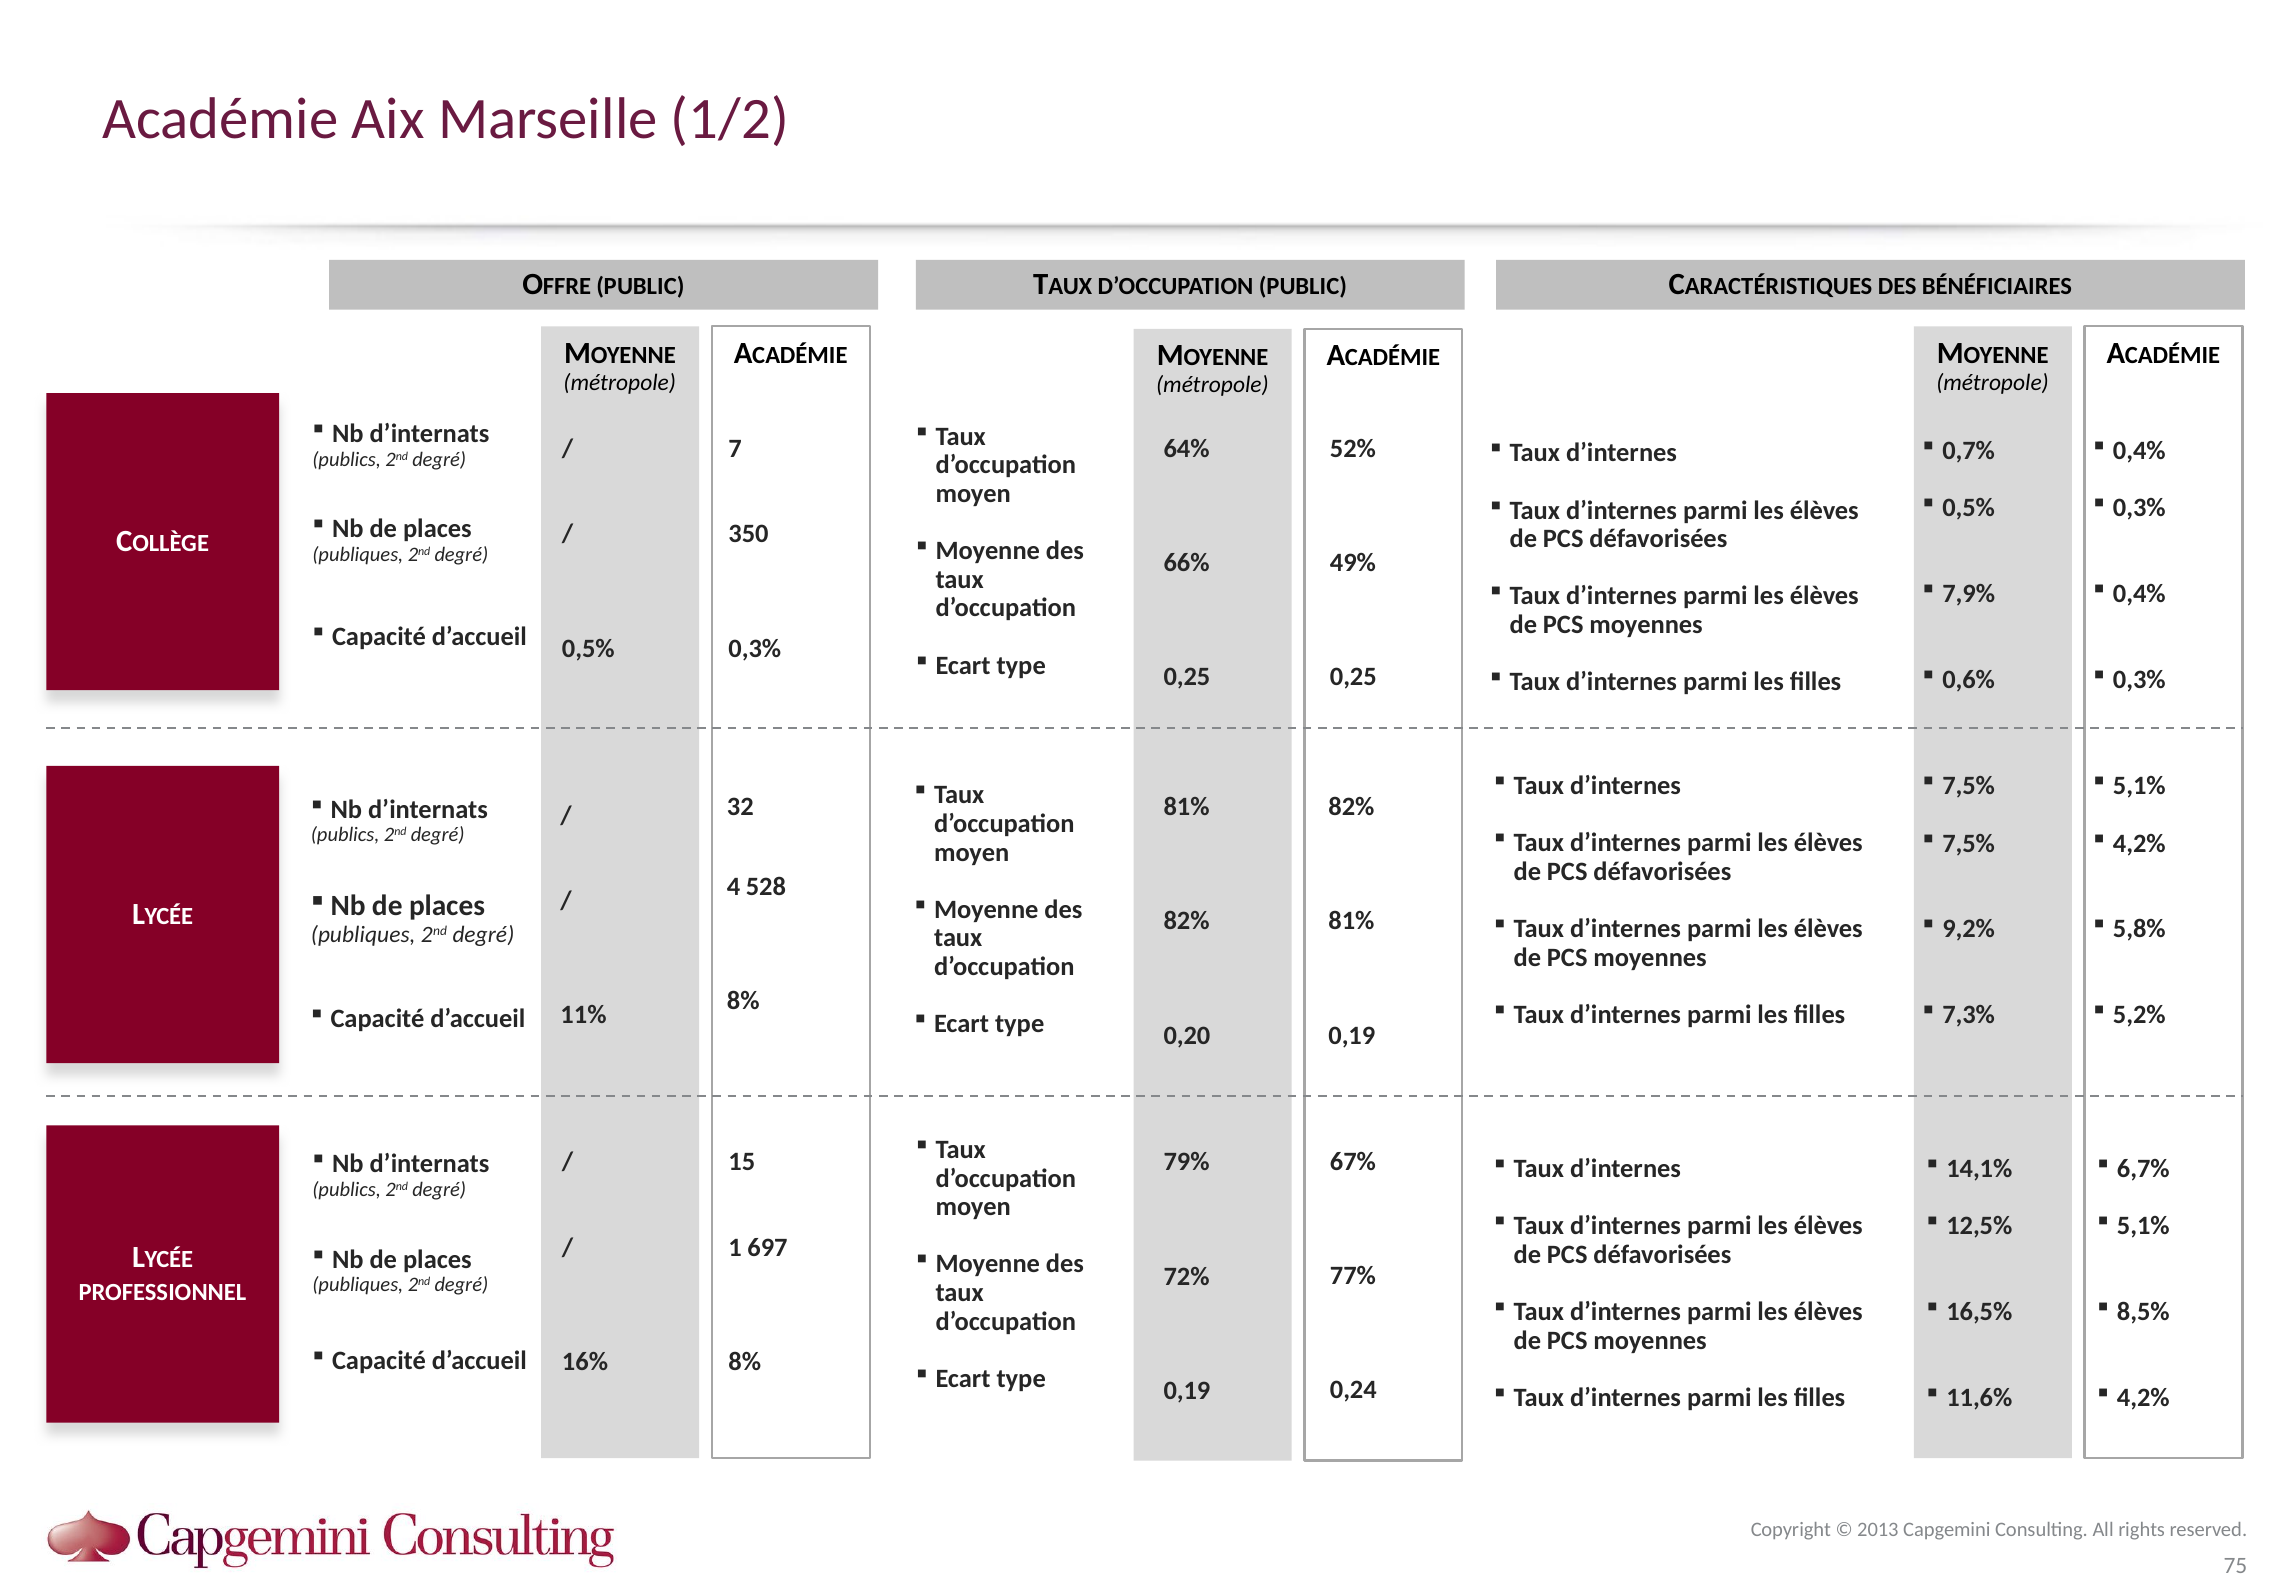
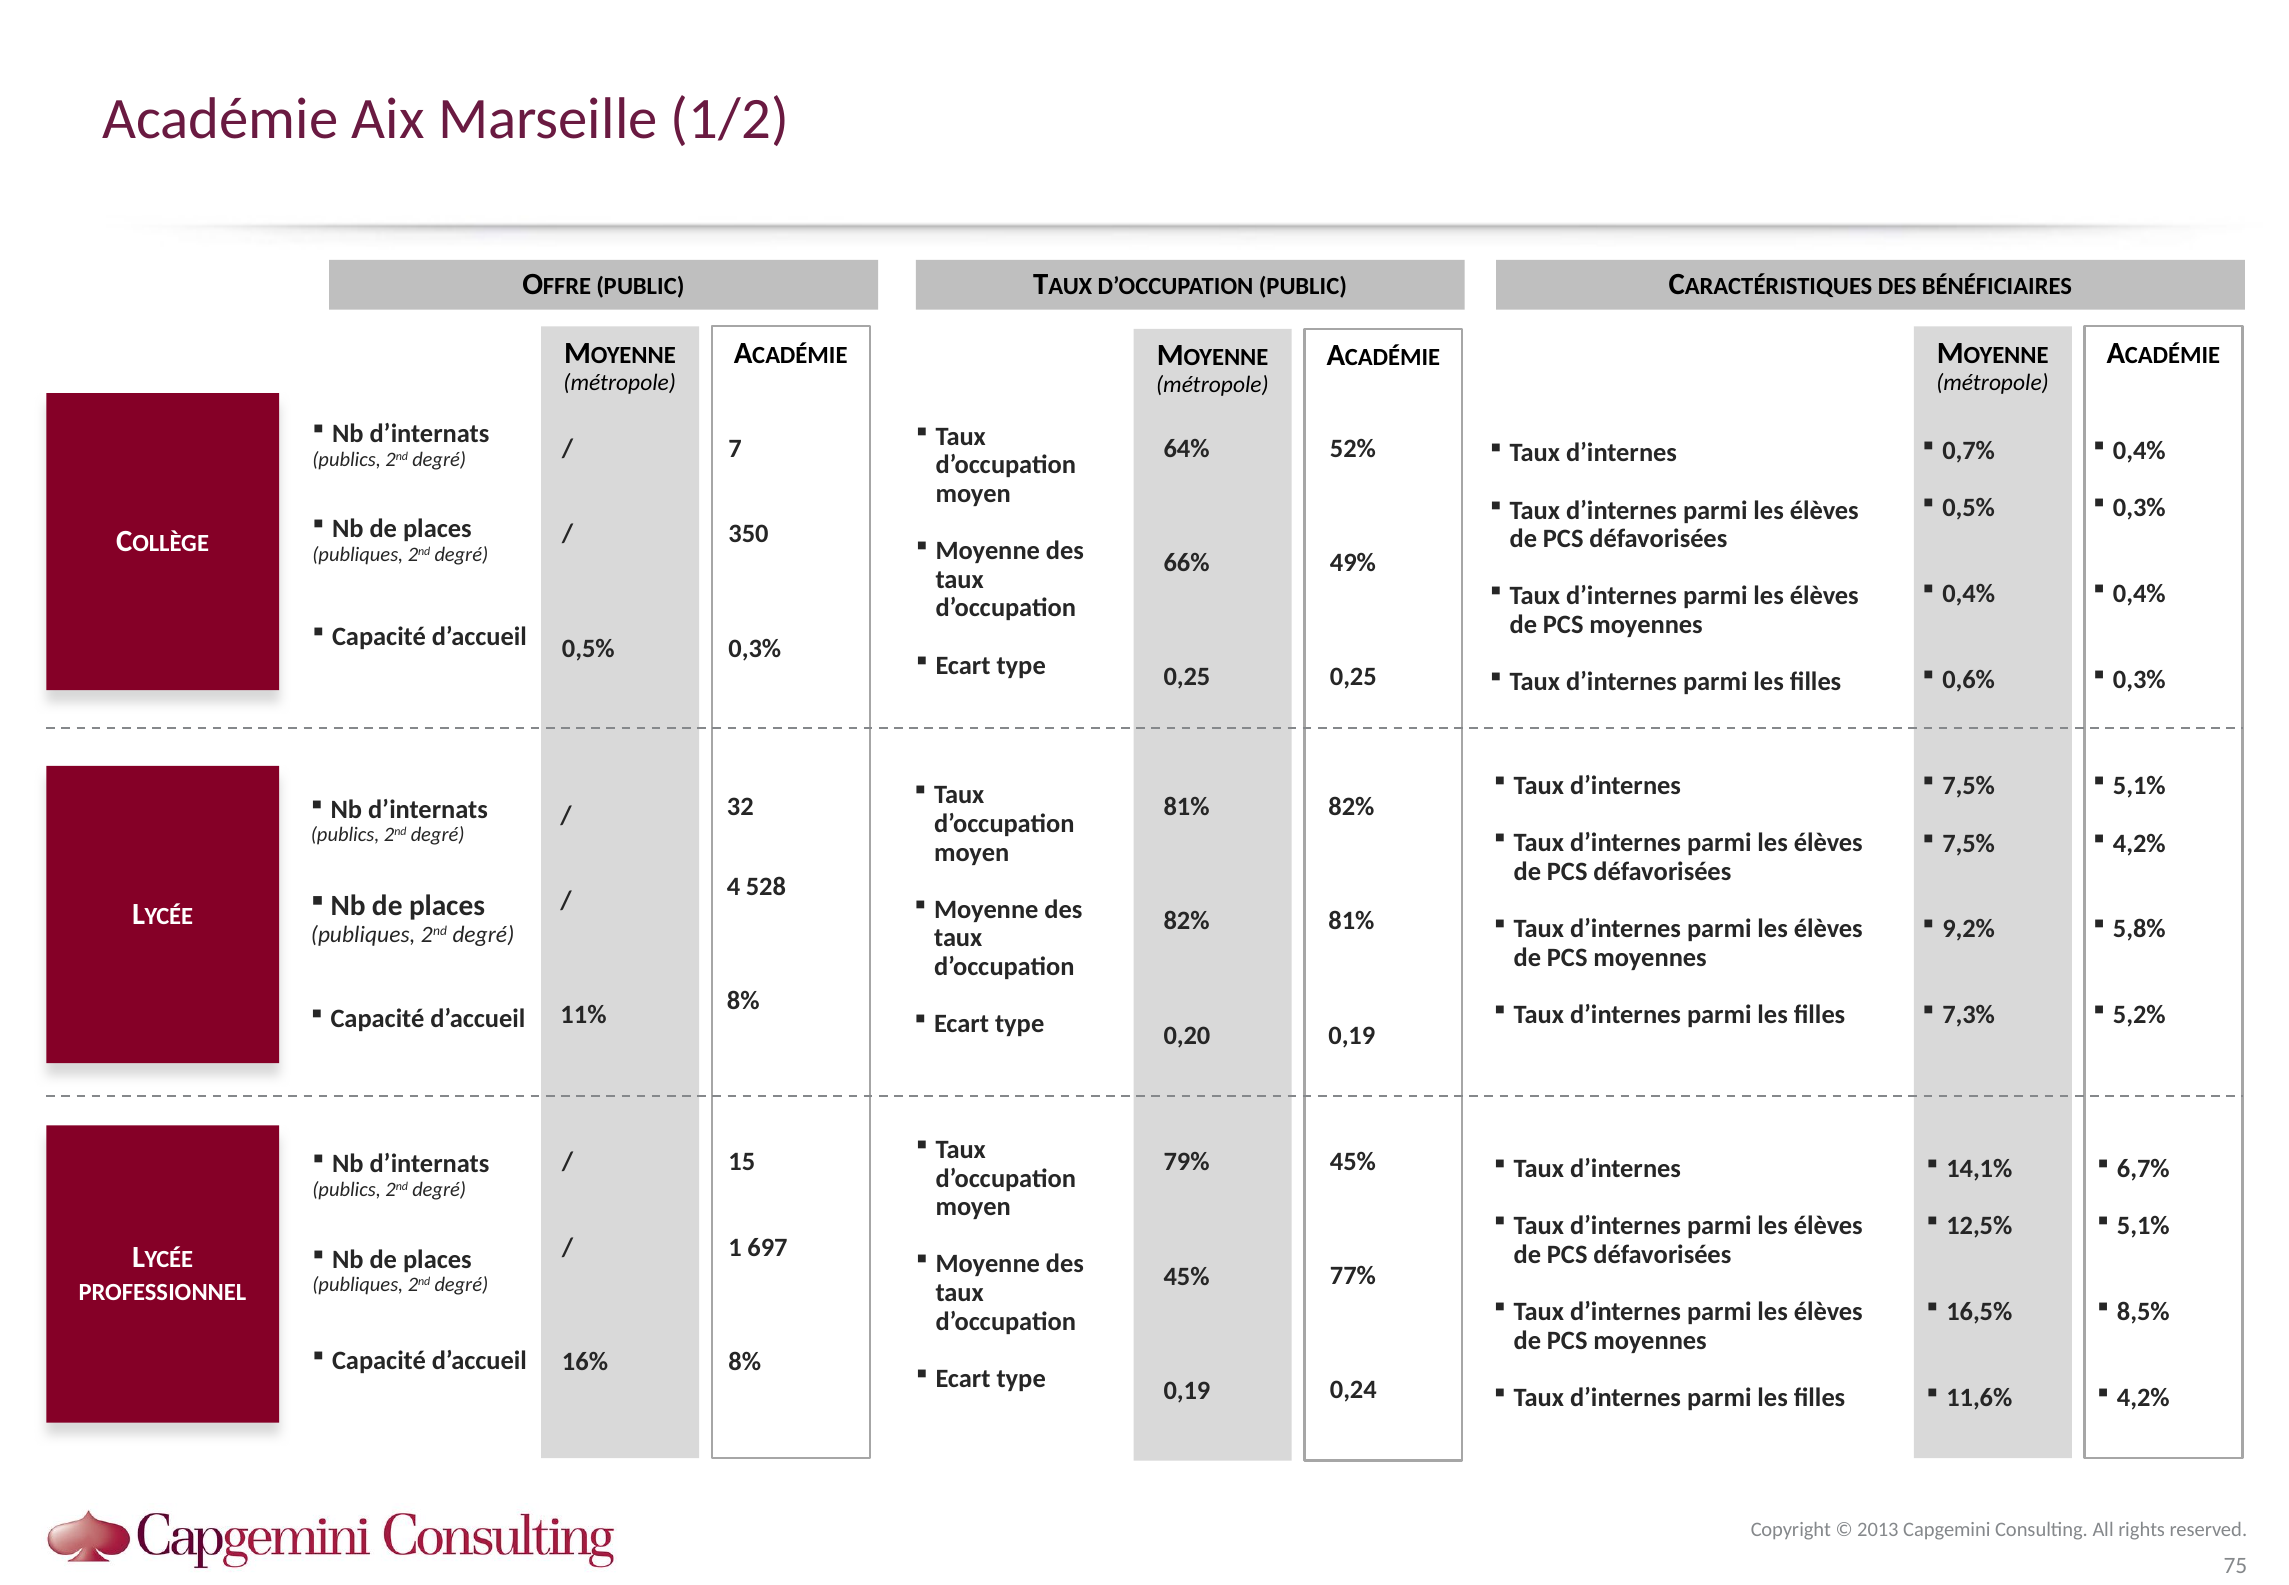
7,9% at (1969, 594): 7,9% -> 0,4%
67% at (1353, 1161): 67% -> 45%
72% at (1187, 1276): 72% -> 45%
